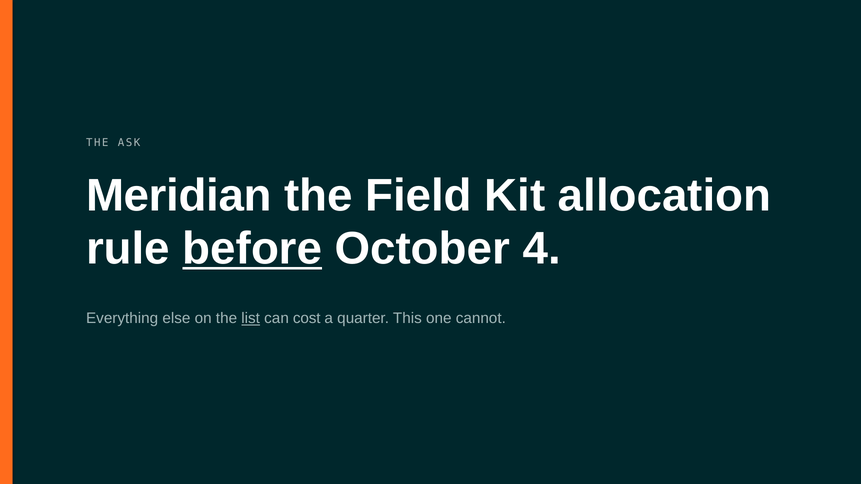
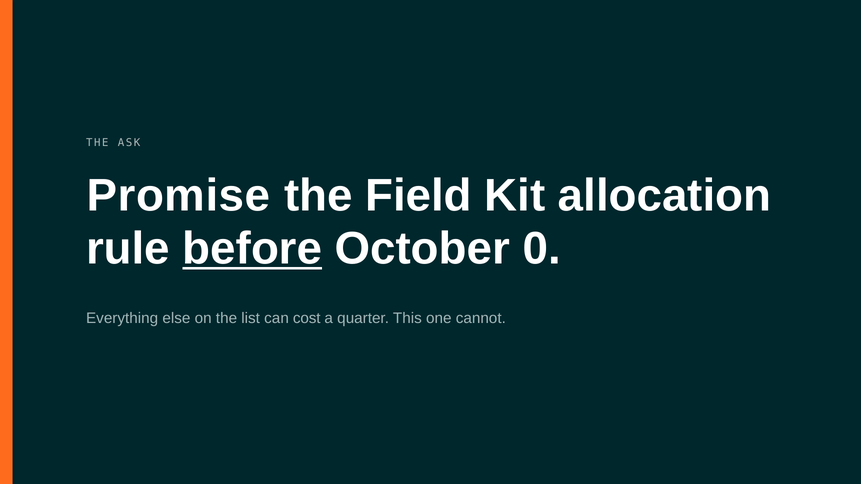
Meridian: Meridian -> Promise
4: 4 -> 0
list underline: present -> none
